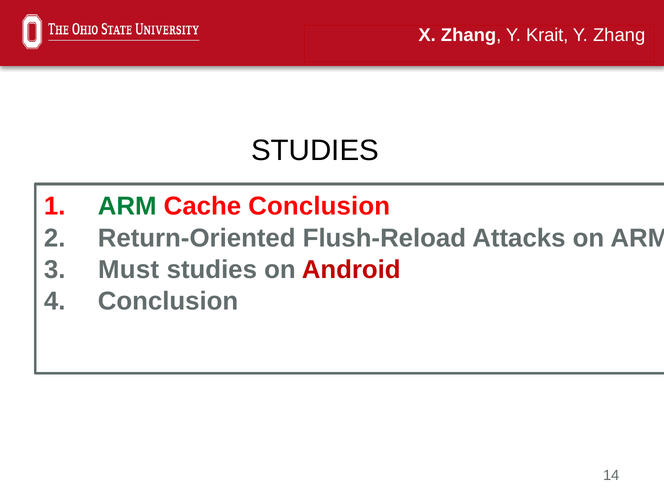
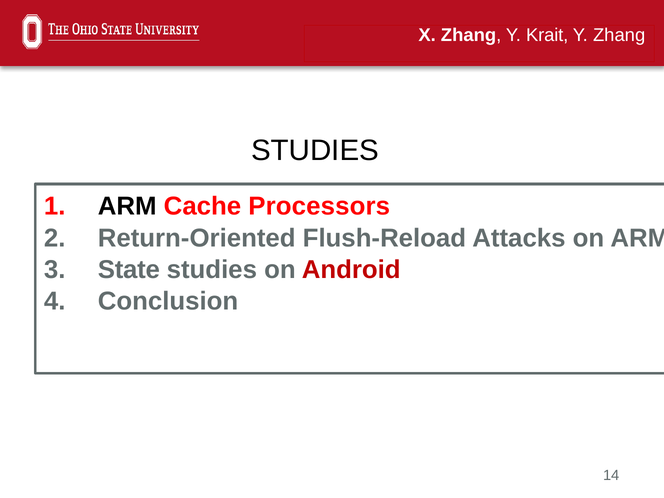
ARM at (127, 206) colour: green -> black
Cache Conclusion: Conclusion -> Processors
Must: Must -> State
